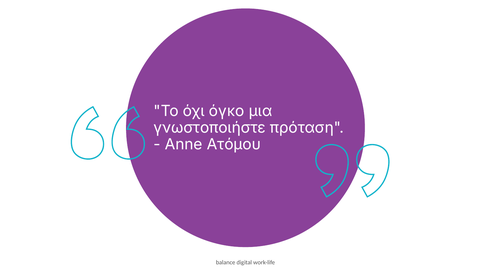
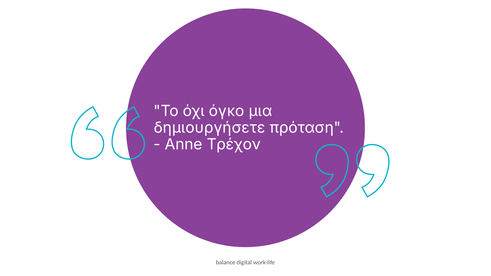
γνωστοποιήστε: γνωστοποιήστε -> δημιουργήσετε
Ατόμου: Ατόμου -> Τρέχον
